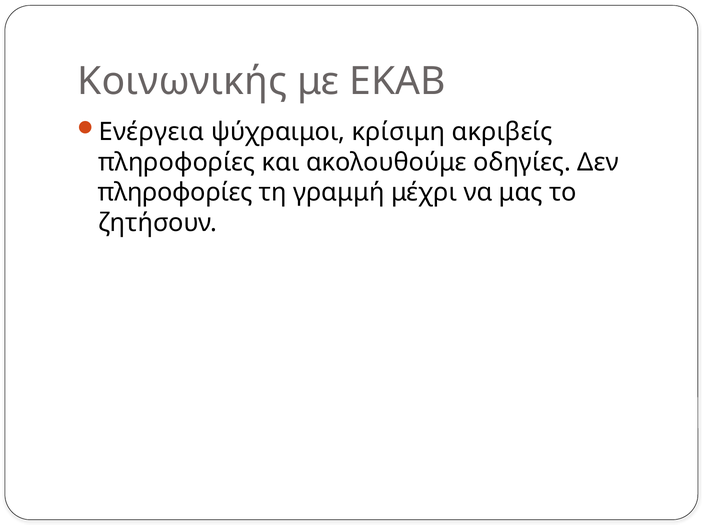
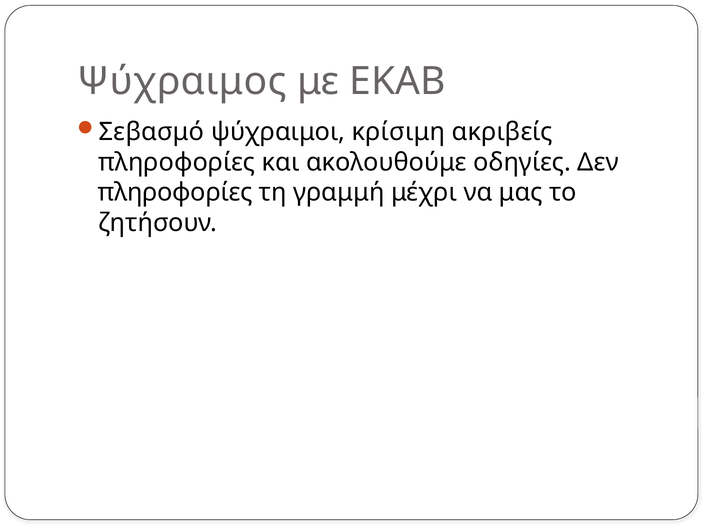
Κοινωνικής: Κοινωνικής -> Ψύχραιμος
Ενέργεια: Ενέργεια -> Σεβασμό
